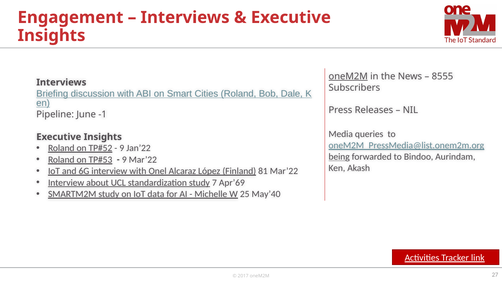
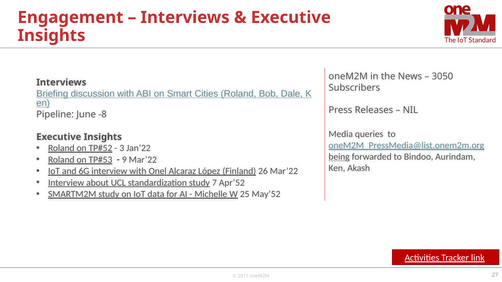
oneM2M at (348, 76) underline: present -> none
8555: 8555 -> 3050
-1: -1 -> -8
9 at (122, 148): 9 -> 3
81: 81 -> 26
Apr’69: Apr’69 -> Apr’52
May’40: May’40 -> May’52
